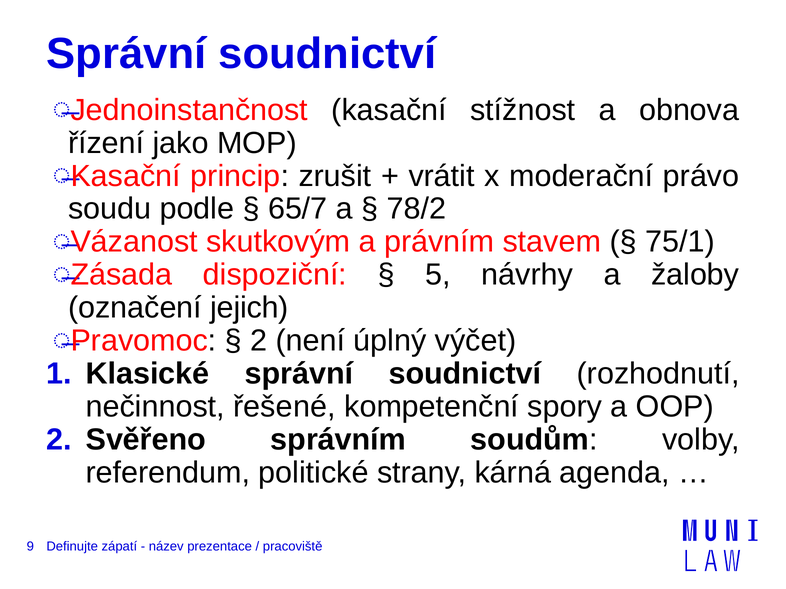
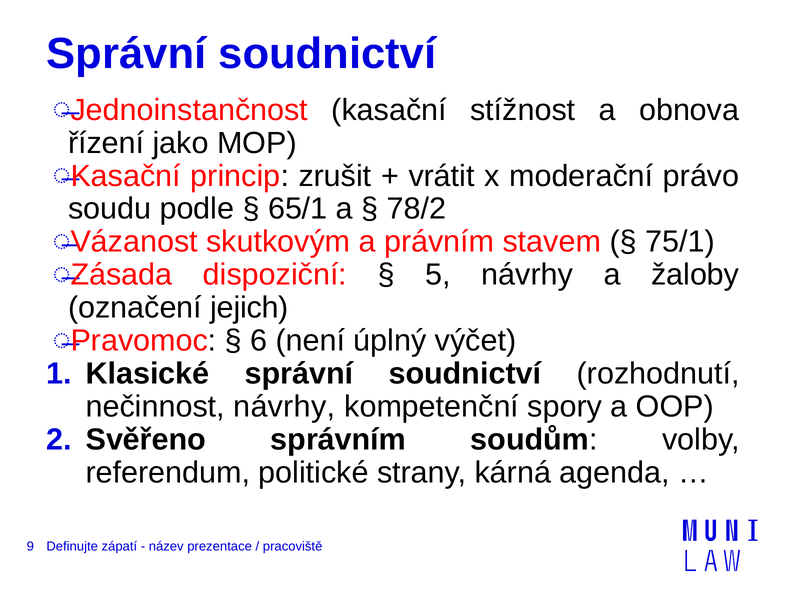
65/7: 65/7 -> 65/1
2 at (259, 341): 2 -> 6
nečinnost řešené: řešené -> návrhy
